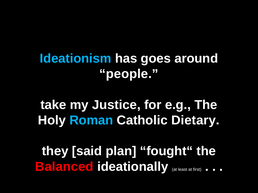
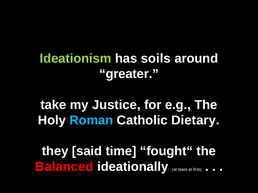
Ideationism colour: light blue -> light green
goes: goes -> soils
people: people -> greater
plan: plan -> time
